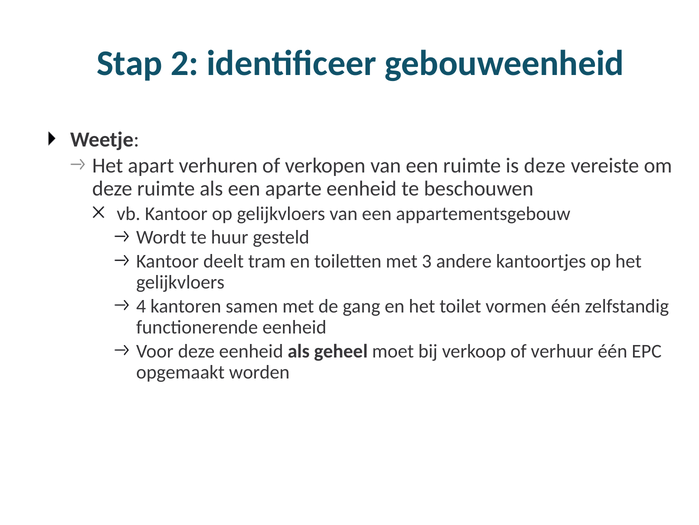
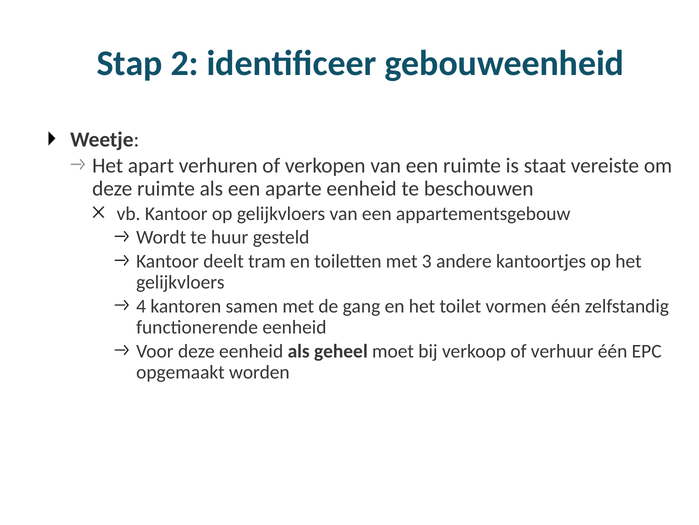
is deze: deze -> staat
